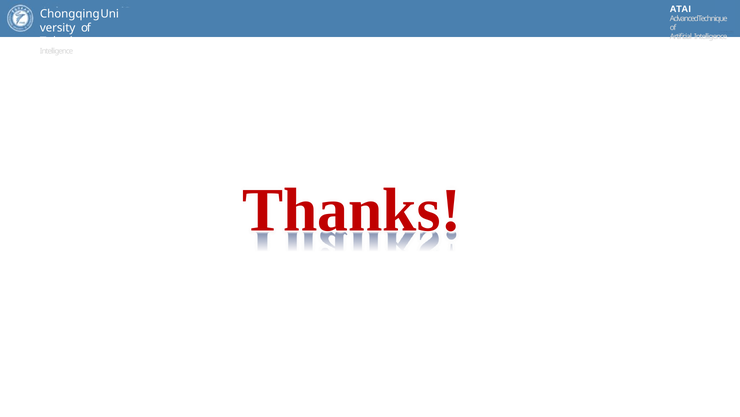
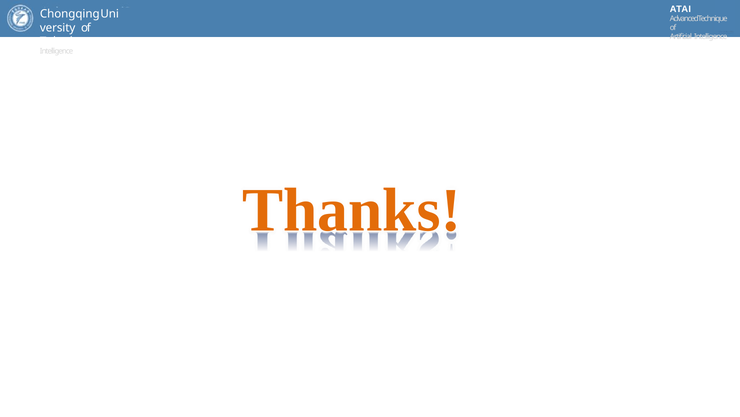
Thanks colour: red -> orange
